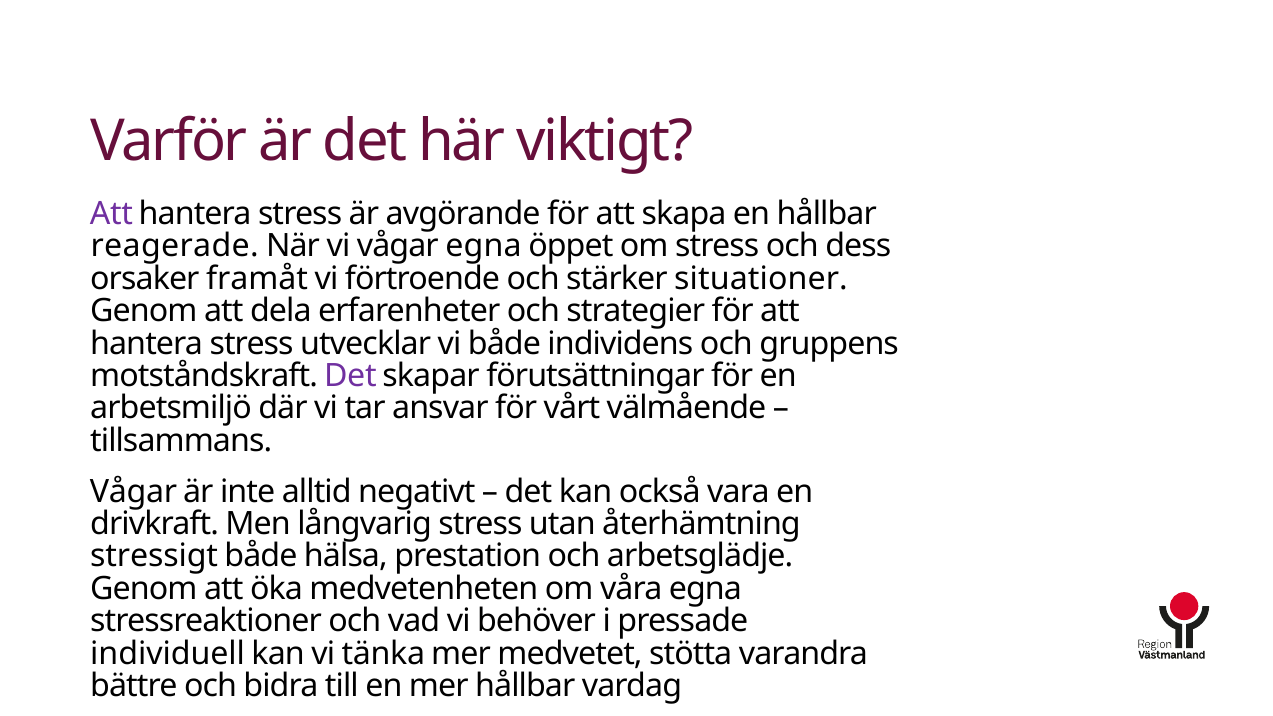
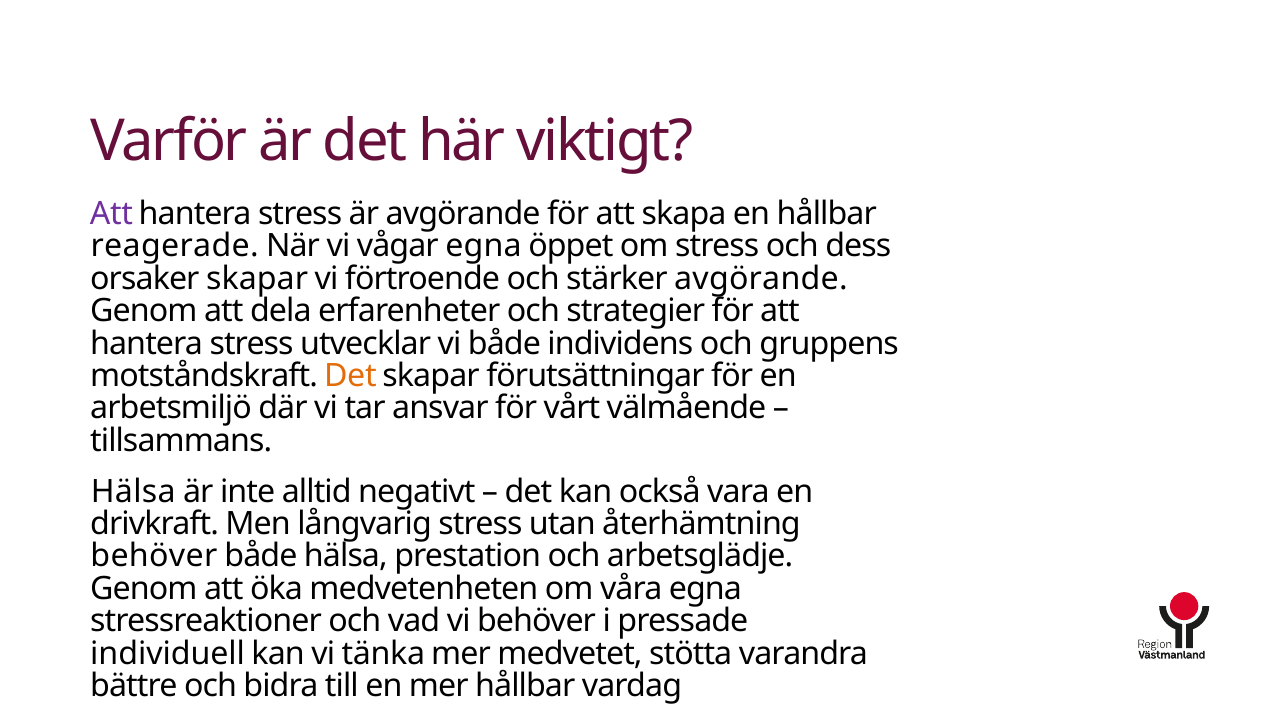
orsaker framåt: framåt -> skapar
stärker situationer: situationer -> avgörande
Det at (350, 376) colour: purple -> orange
Vågar at (134, 492): Vågar -> Hälsa
stressigt at (154, 556): stressigt -> behöver
